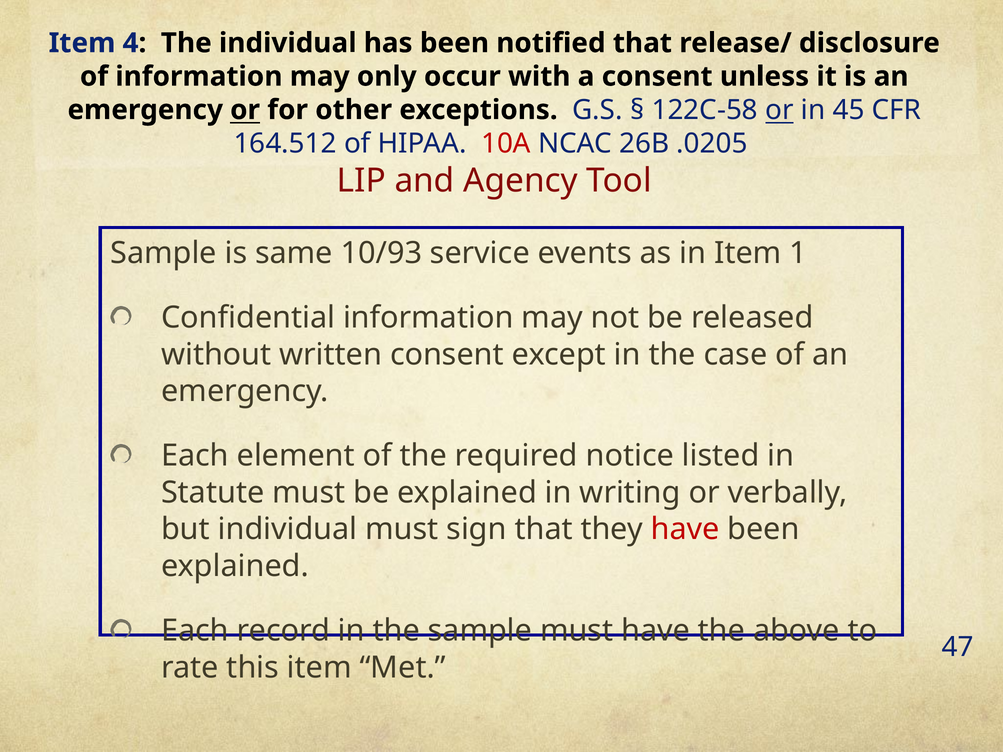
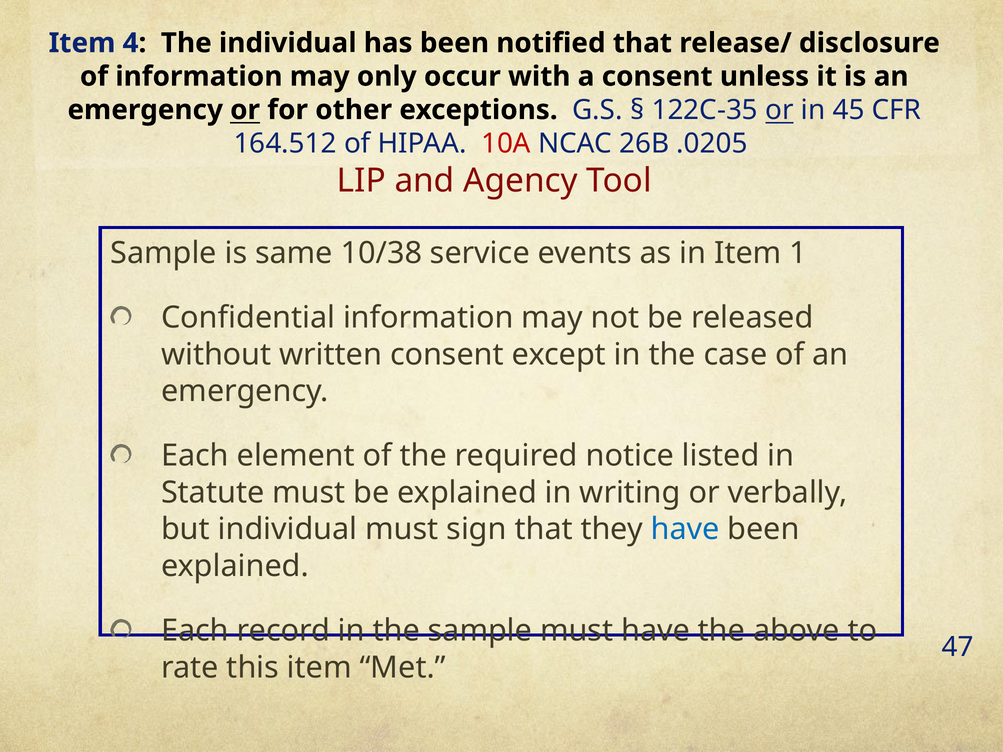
122C-58: 122C-58 -> 122C-35
10/93: 10/93 -> 10/38
have at (685, 529) colour: red -> blue
